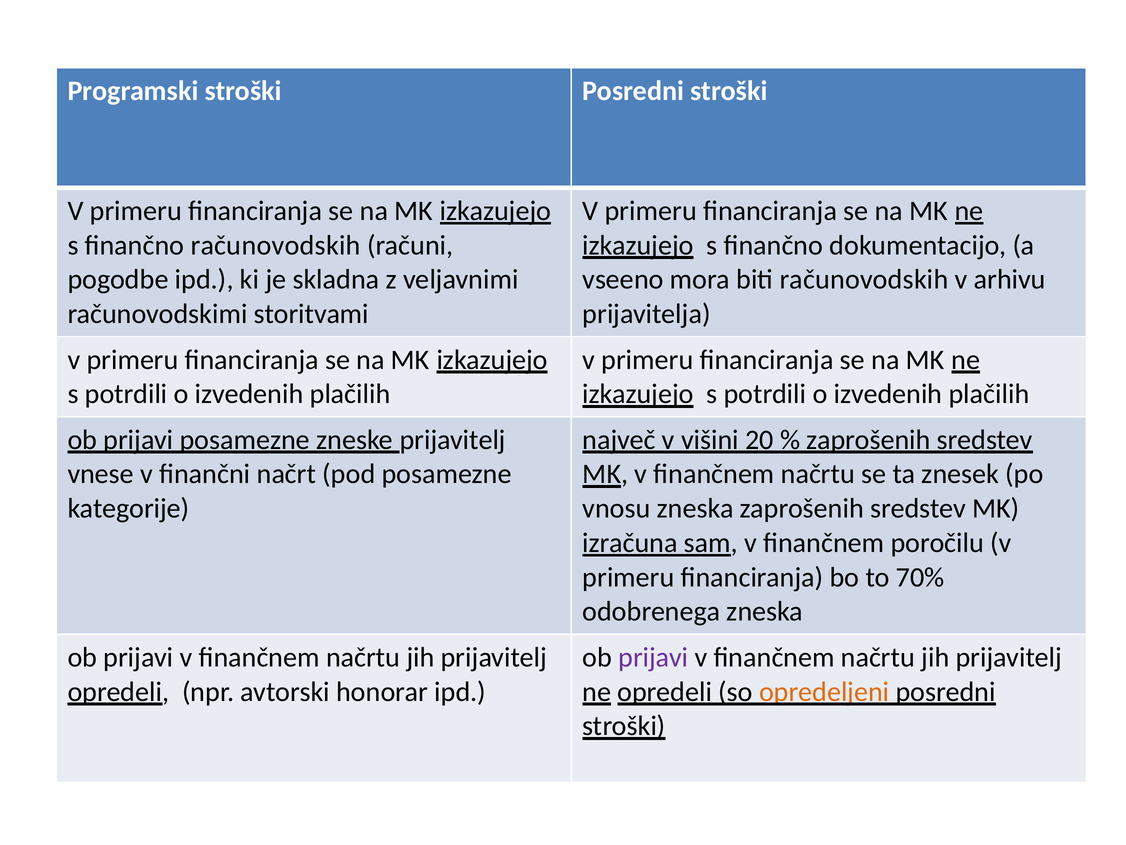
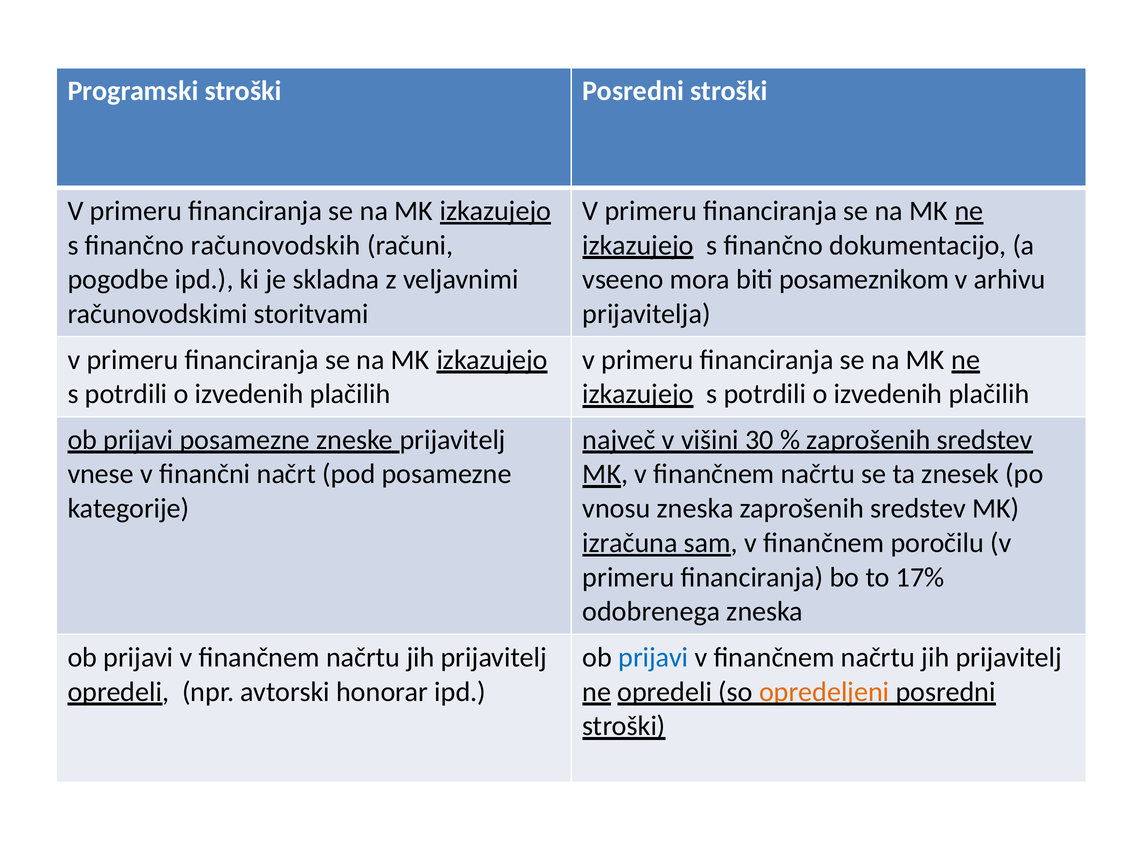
biti računovodskih: računovodskih -> posameznikom
20: 20 -> 30
70%: 70% -> 17%
prijavi at (653, 657) colour: purple -> blue
